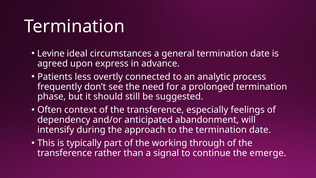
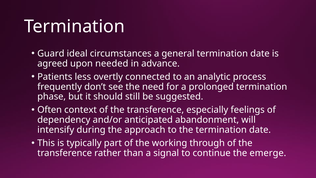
Levine: Levine -> Guard
express: express -> needed
